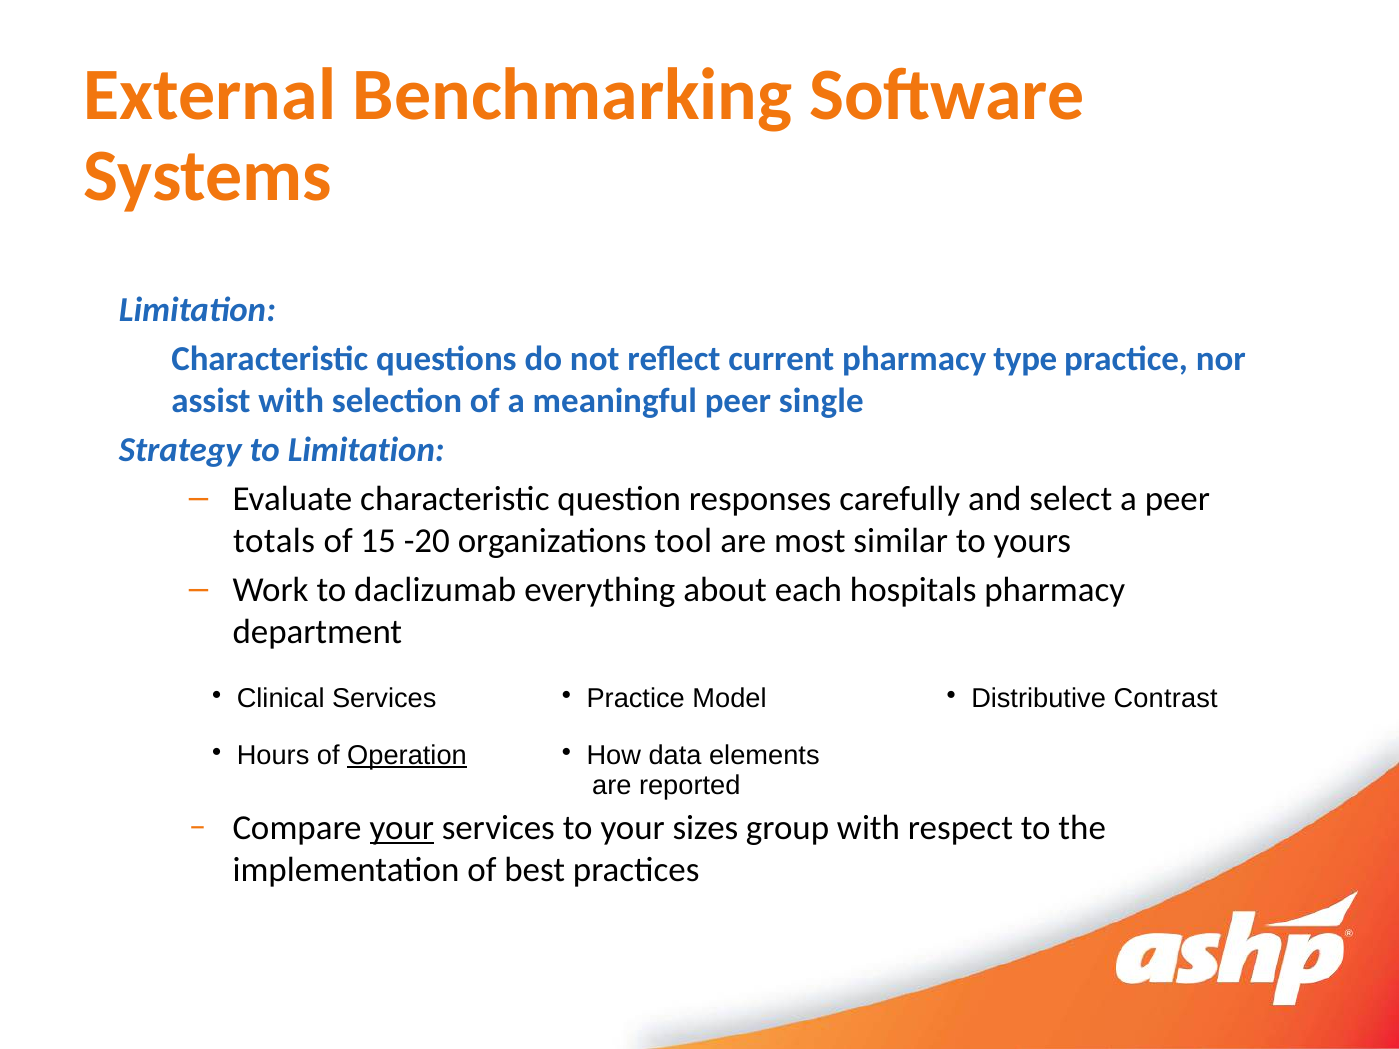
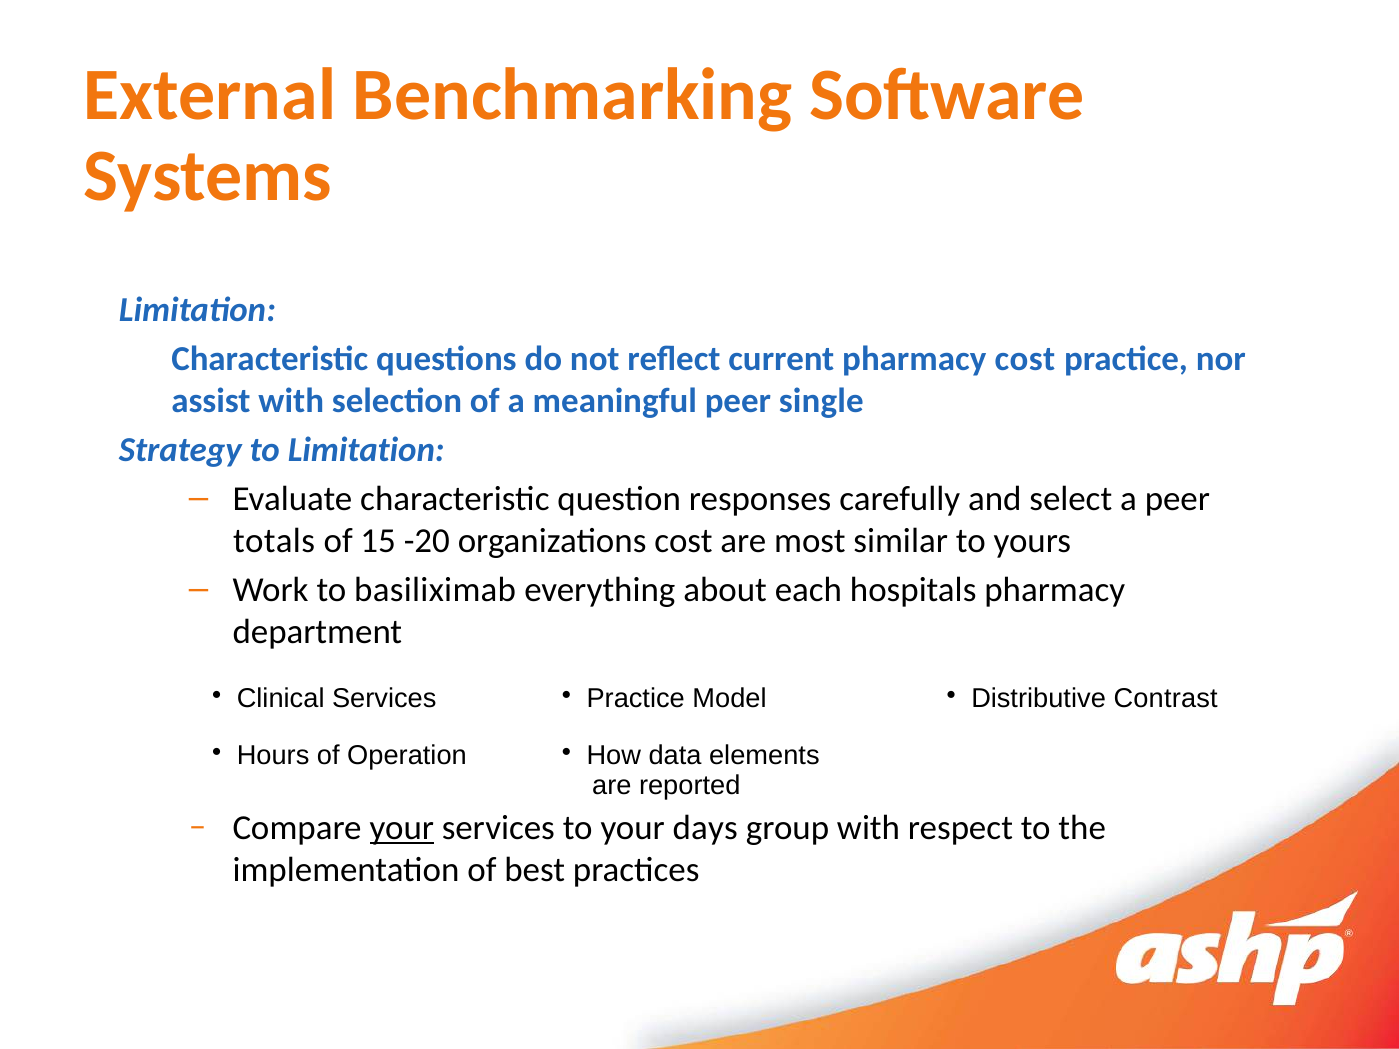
pharmacy type: type -> cost
organizations tool: tool -> cost
daclizumab: daclizumab -> basiliximab
Operation underline: present -> none
sizes: sizes -> days
